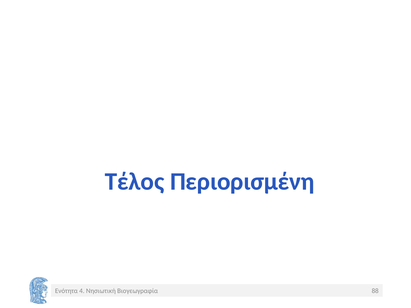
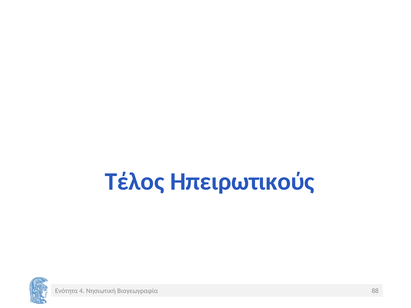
Περιορισμένη: Περιορισμένη -> Ηπειρωτικούς
